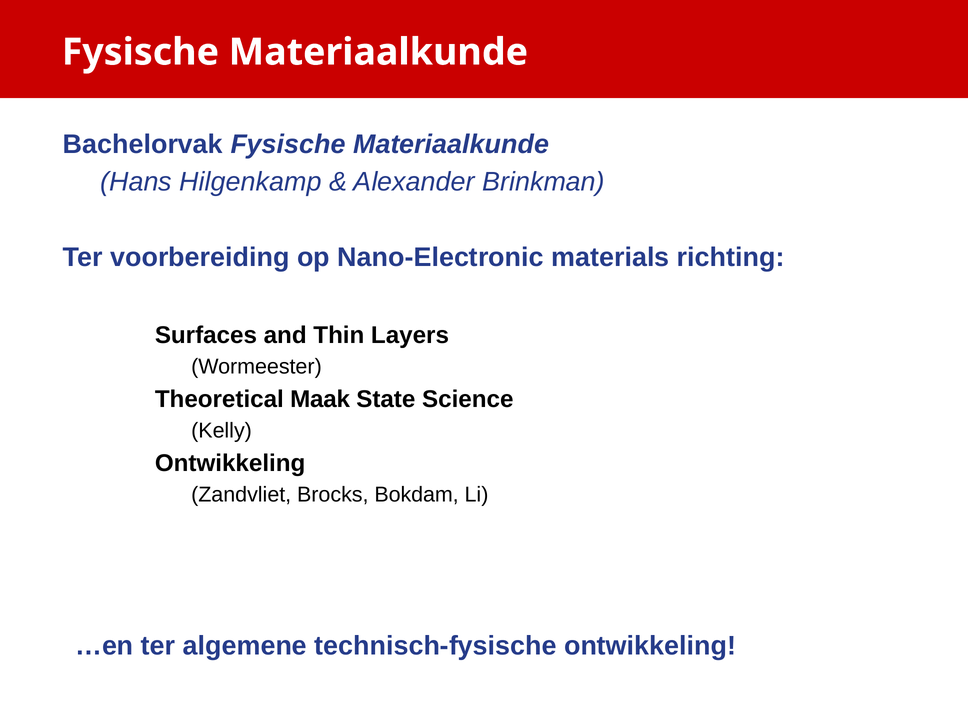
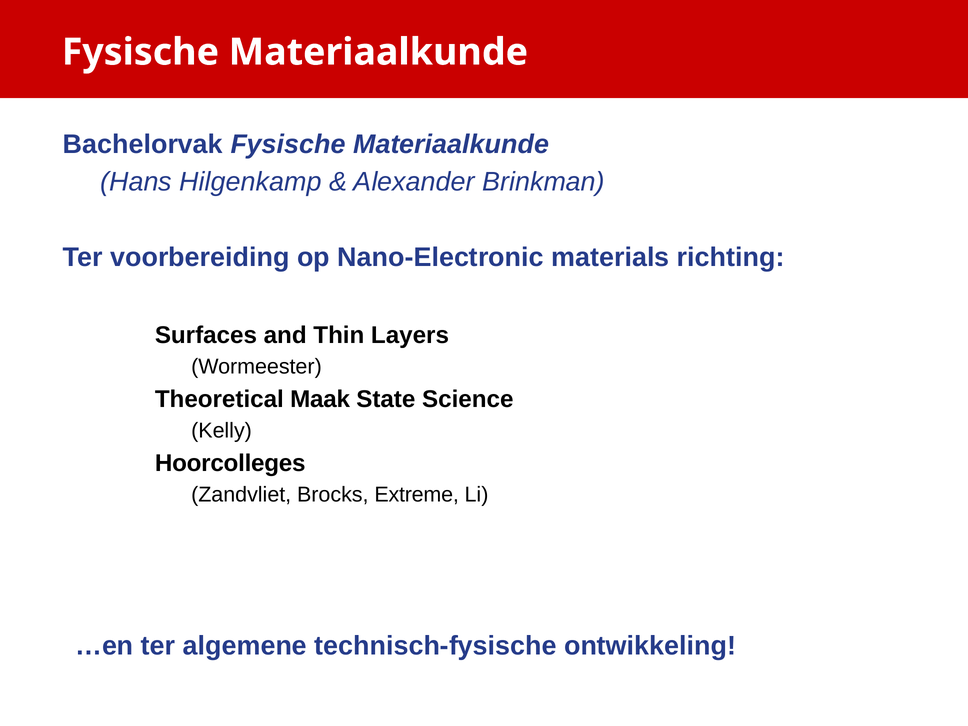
Ontwikkeling at (230, 463): Ontwikkeling -> Hoorcolleges
Bokdam: Bokdam -> Extreme
